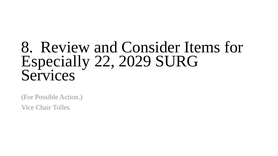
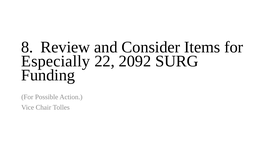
2029: 2029 -> 2092
Services: Services -> Funding
